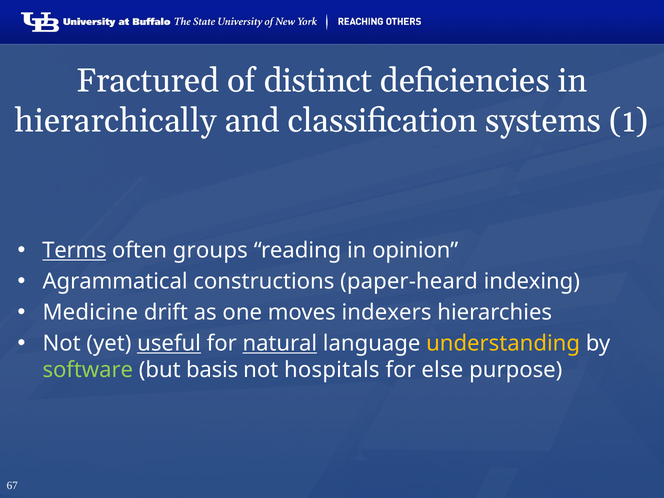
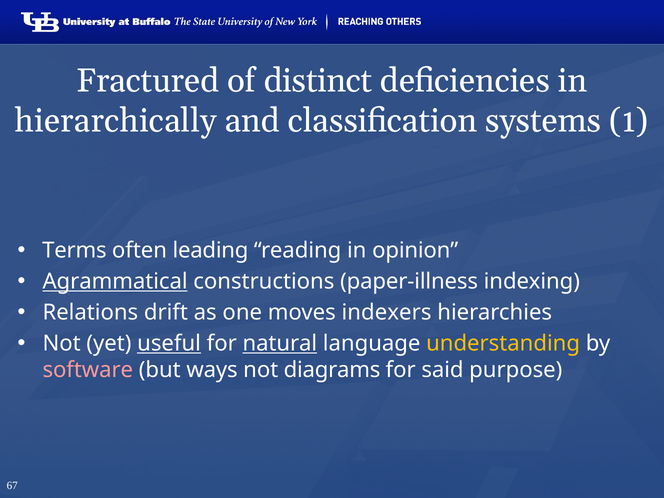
Terms underline: present -> none
groups: groups -> leading
Agrammatical underline: none -> present
paper-heard: paper-heard -> paper-illness
Medicine: Medicine -> Relations
software colour: light green -> pink
basis: basis -> ways
hospitals: hospitals -> diagrams
else: else -> said
